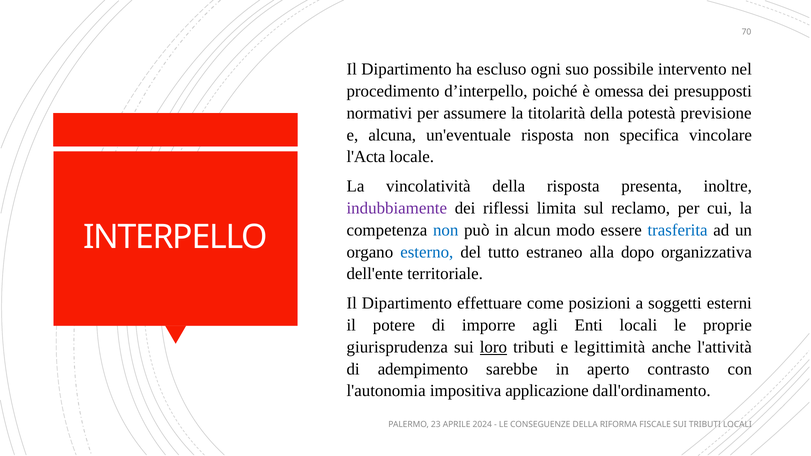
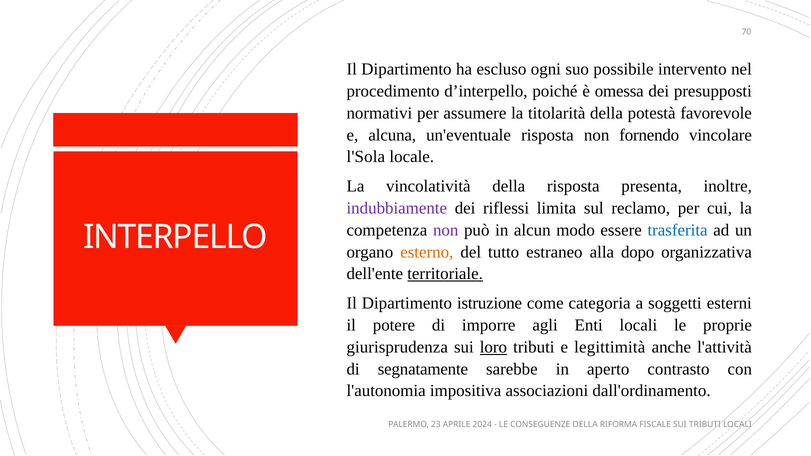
previsione: previsione -> favorevole
specifica: specifica -> fornendo
l'Acta: l'Acta -> l'Sola
non at (446, 230) colour: blue -> purple
esterno colour: blue -> orange
territoriale underline: none -> present
effettuare: effettuare -> istruzione
posizioni: posizioni -> categoria
adempimento: adempimento -> segnatamente
applicazione: applicazione -> associazioni
